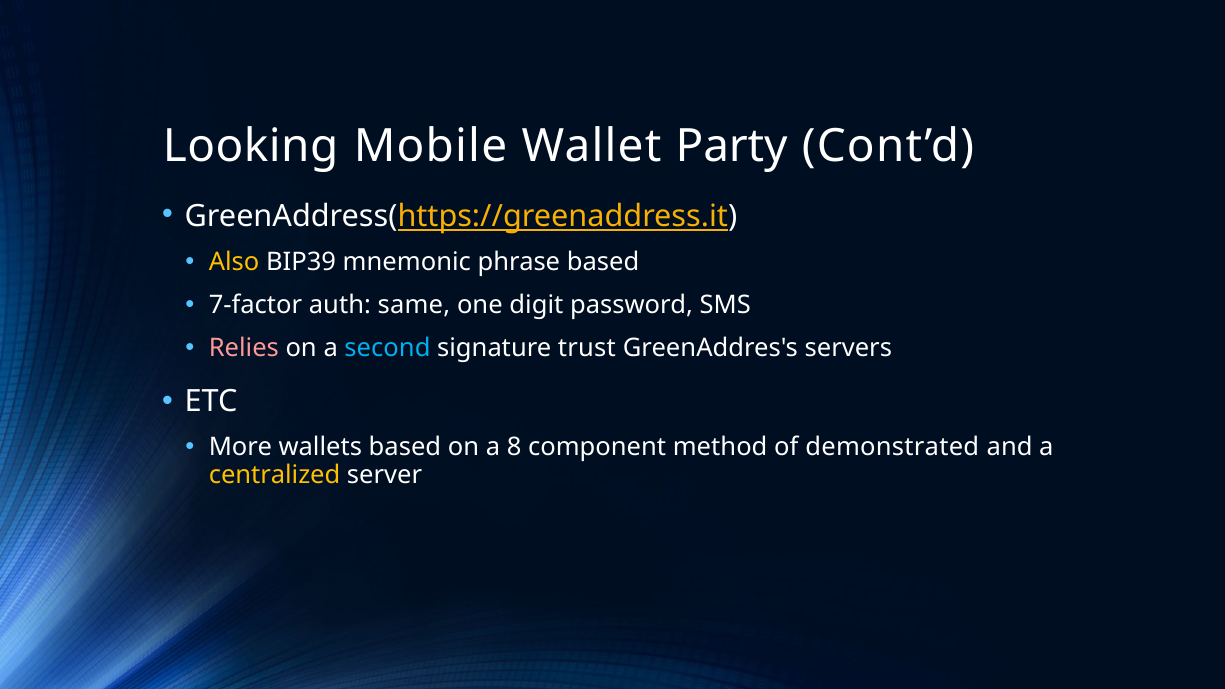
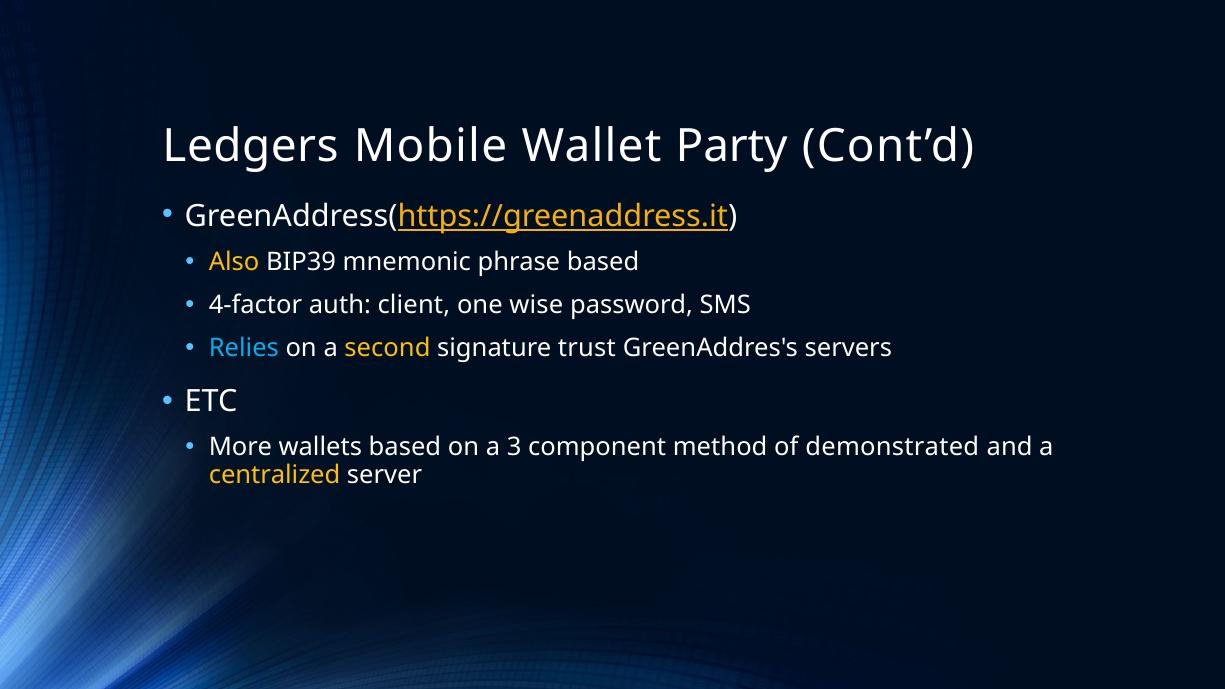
Looking: Looking -> Ledgers
7-factor: 7-factor -> 4-factor
same: same -> client
digit: digit -> wise
Relies colour: pink -> light blue
second colour: light blue -> yellow
8: 8 -> 3
